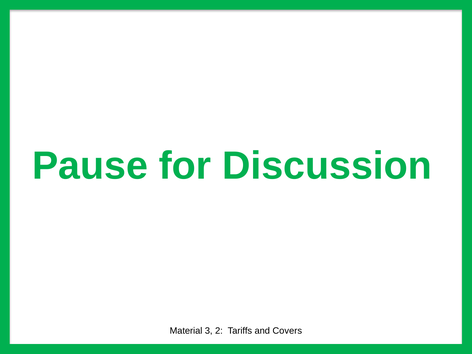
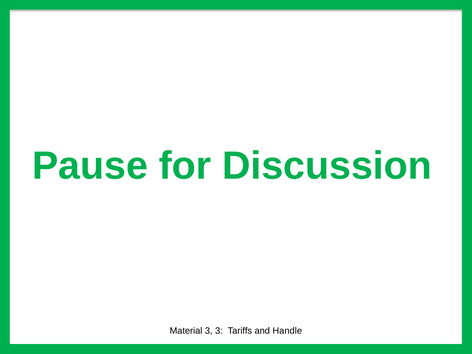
3 2: 2 -> 3
Covers: Covers -> Handle
